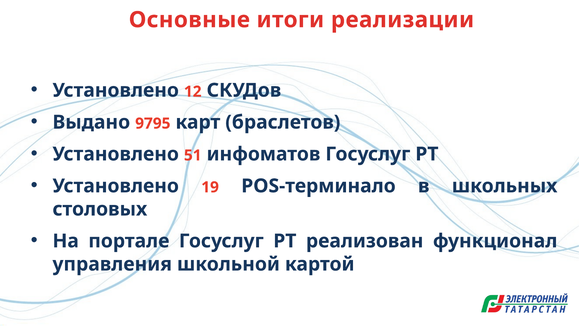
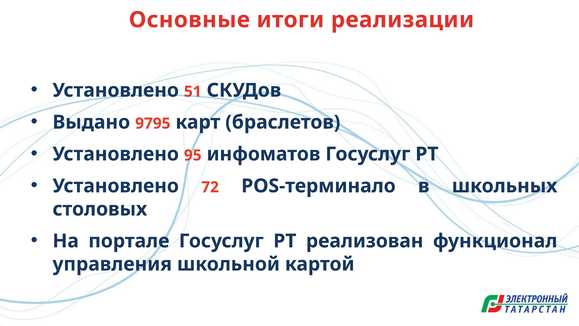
12: 12 -> 51
51: 51 -> 95
19: 19 -> 72
